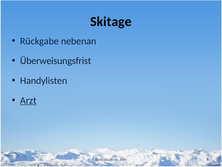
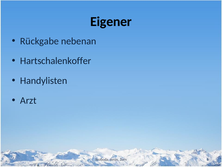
Skitage: Skitage -> Eigener
Überweisungsfrist: Überweisungsfrist -> Hartschalenkoffer
Arzt underline: present -> none
